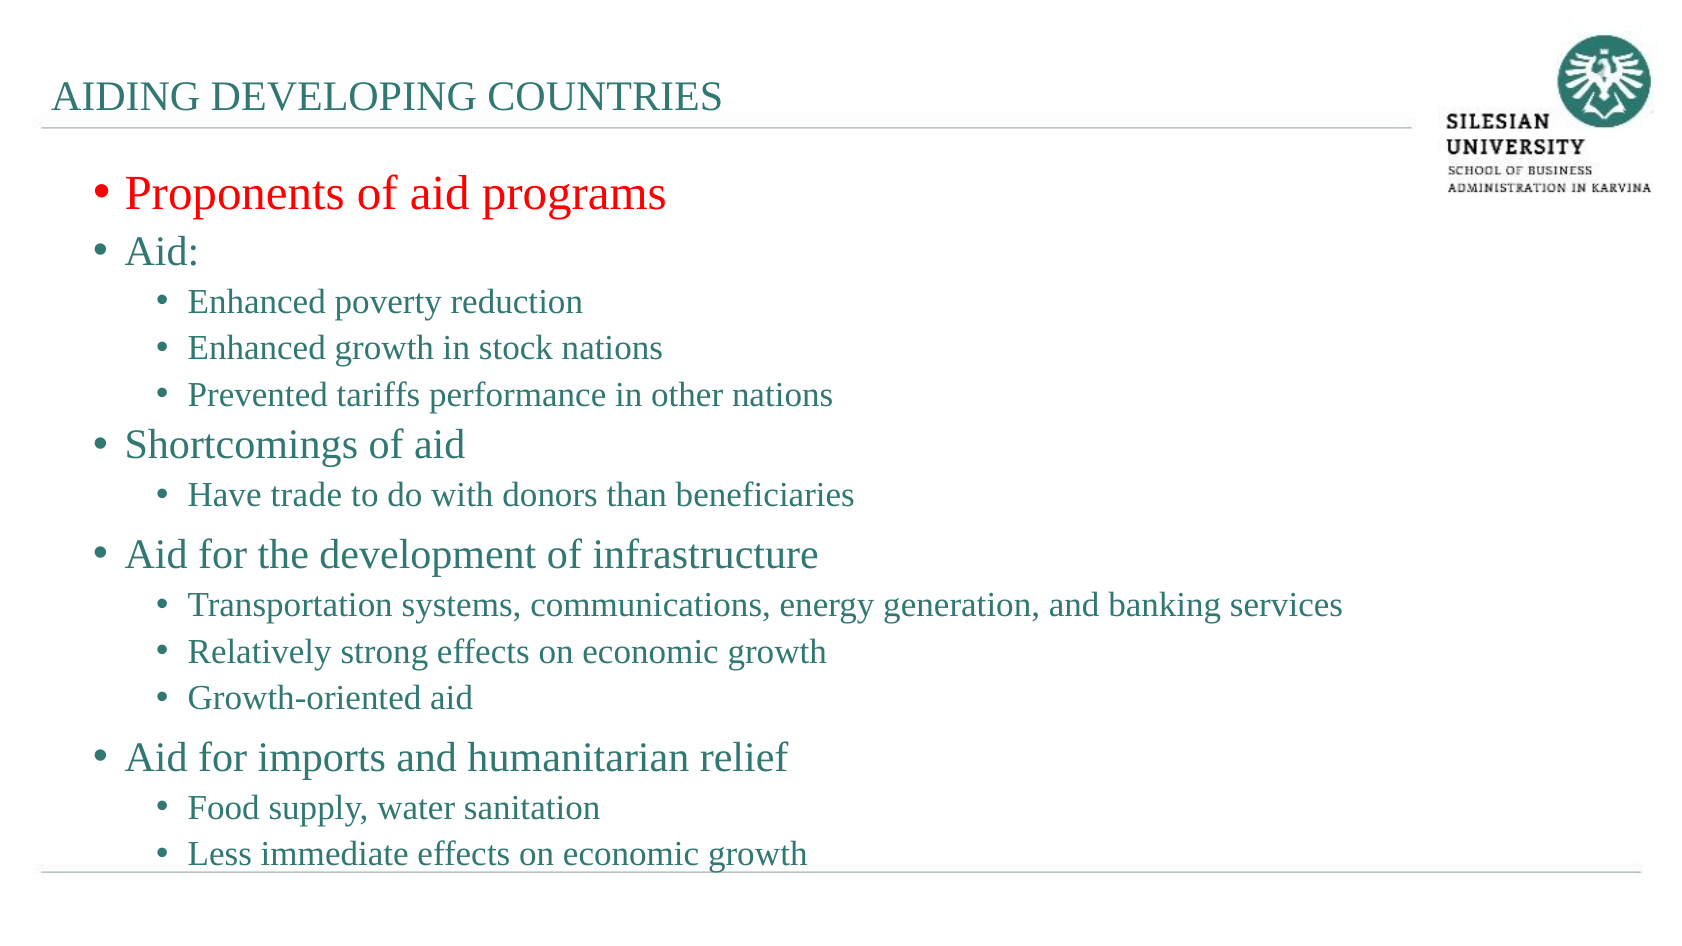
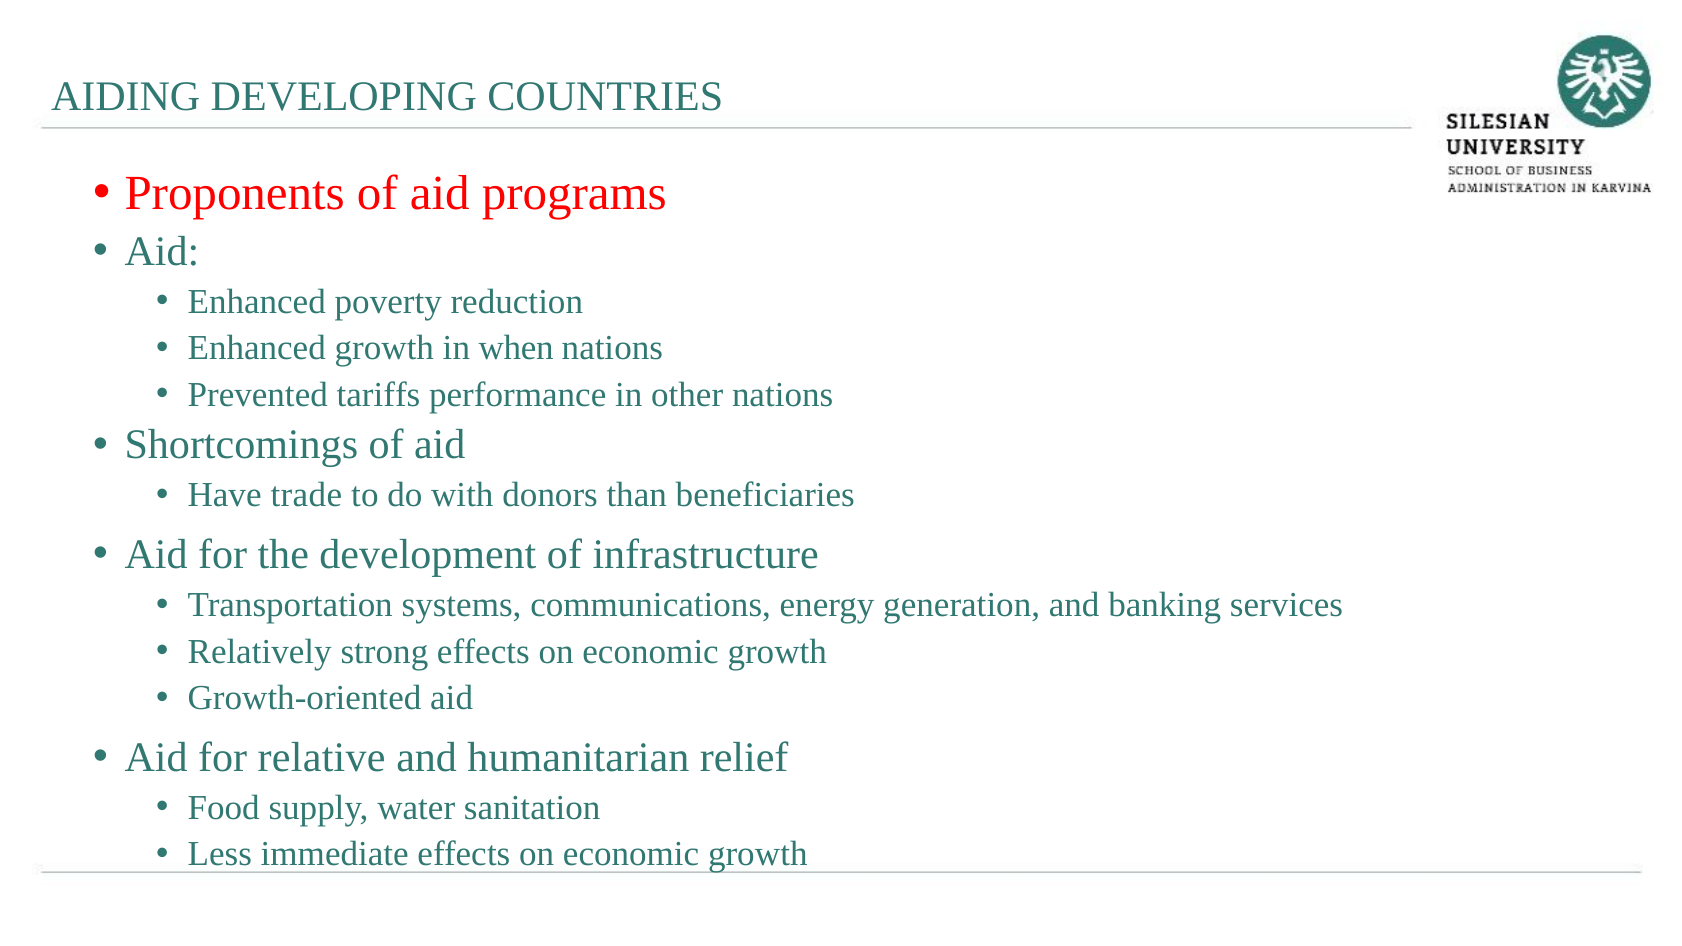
stock: stock -> when
imports: imports -> relative
